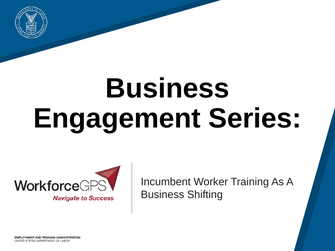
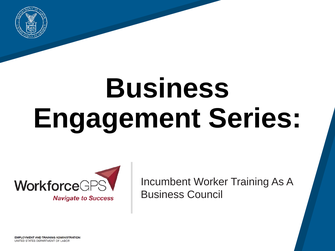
Shifting: Shifting -> Council
